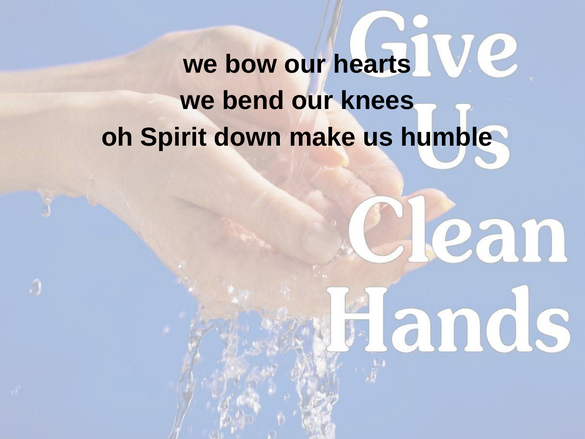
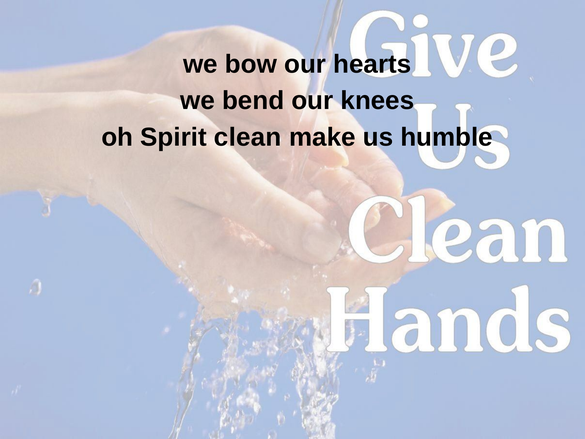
down: down -> clean
